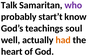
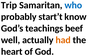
Talk: Talk -> Trip
who colour: purple -> blue
soul: soul -> beef
